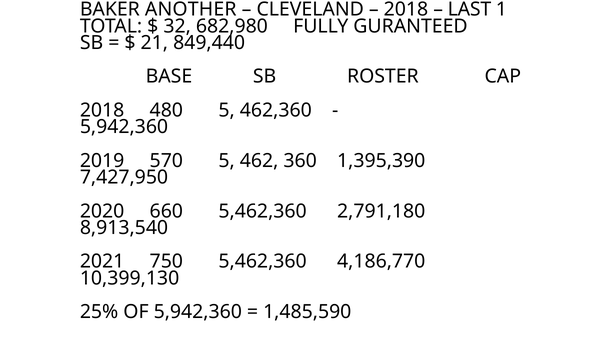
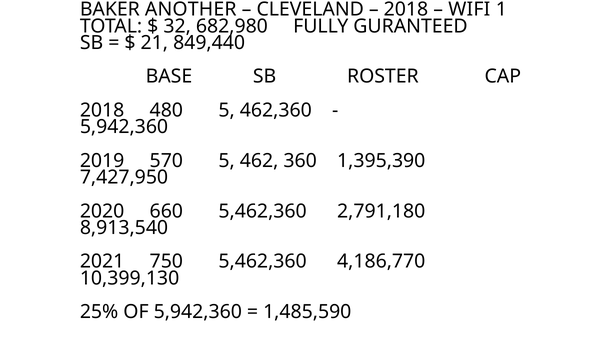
LAST: LAST -> WIFI
